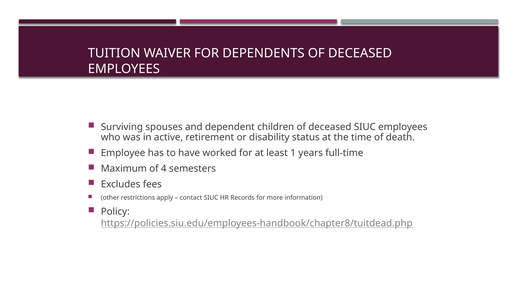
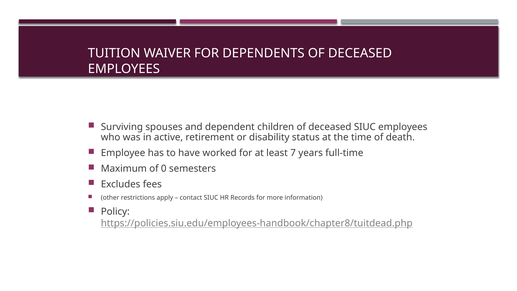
1: 1 -> 7
4: 4 -> 0
